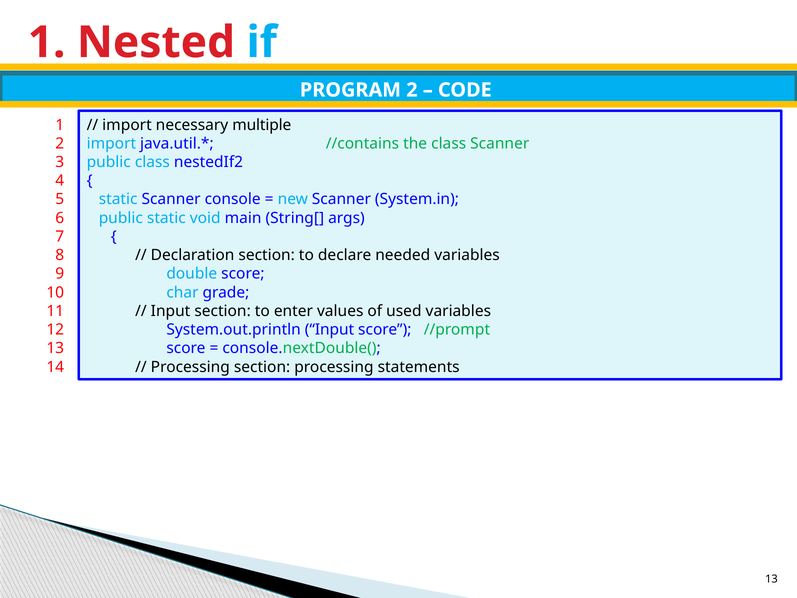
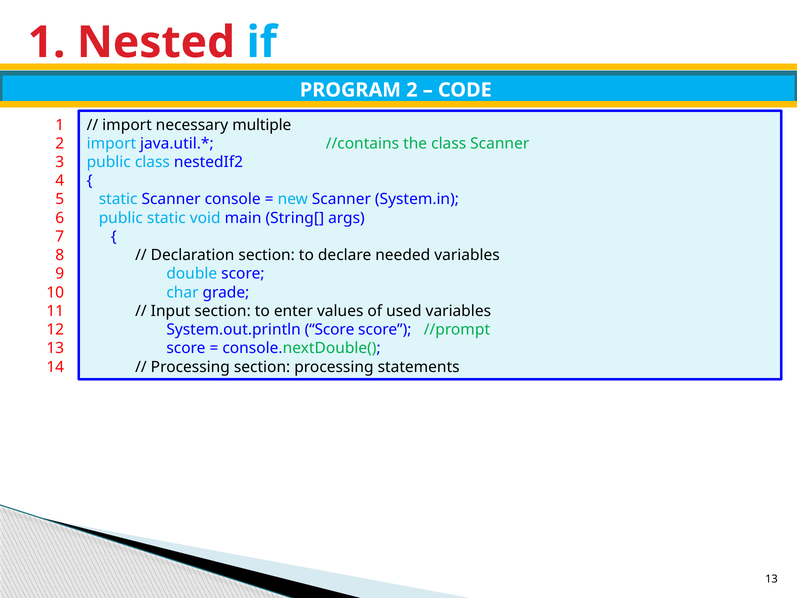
System.out.println Input: Input -> Score
